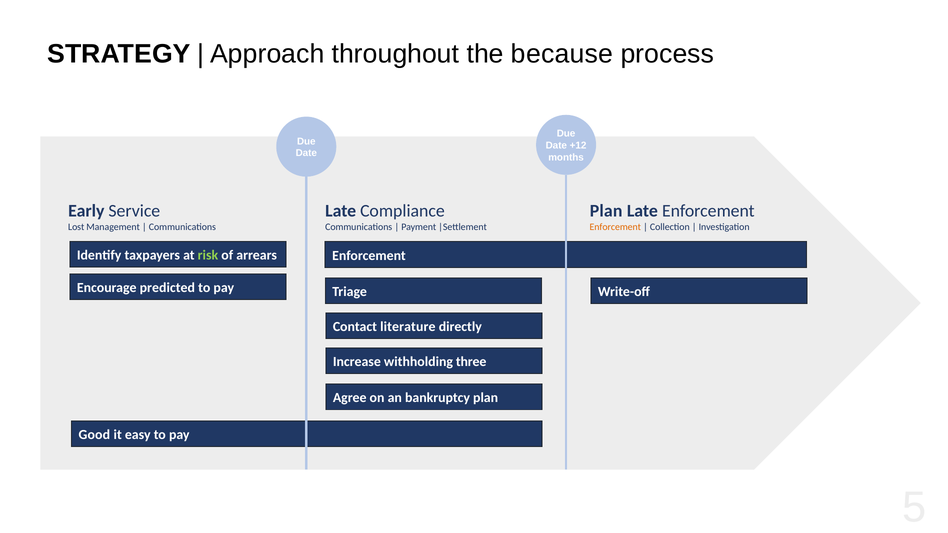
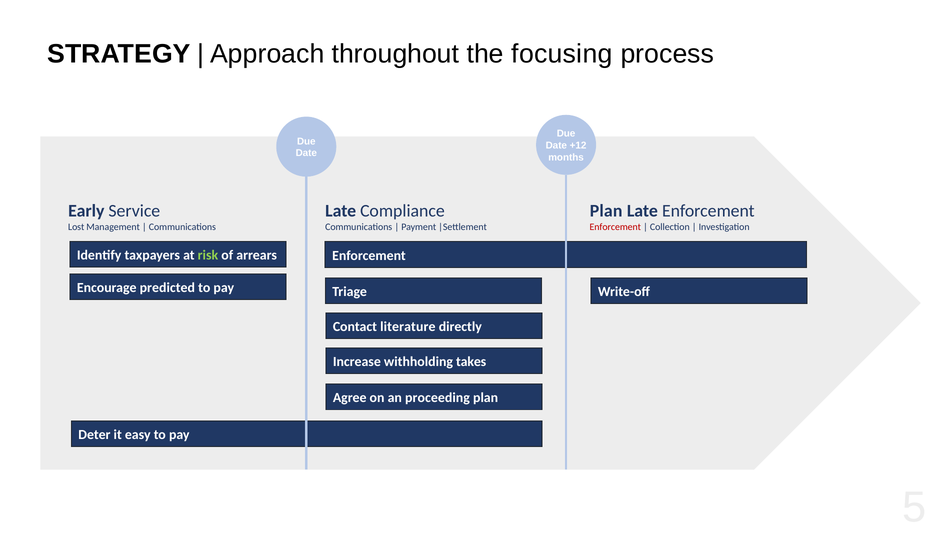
because: because -> focusing
Enforcement at (615, 227) colour: orange -> red
three: three -> takes
bankruptcy: bankruptcy -> proceeding
Good: Good -> Deter
